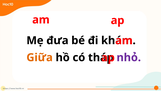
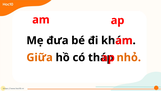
nhỏ colour: purple -> orange
